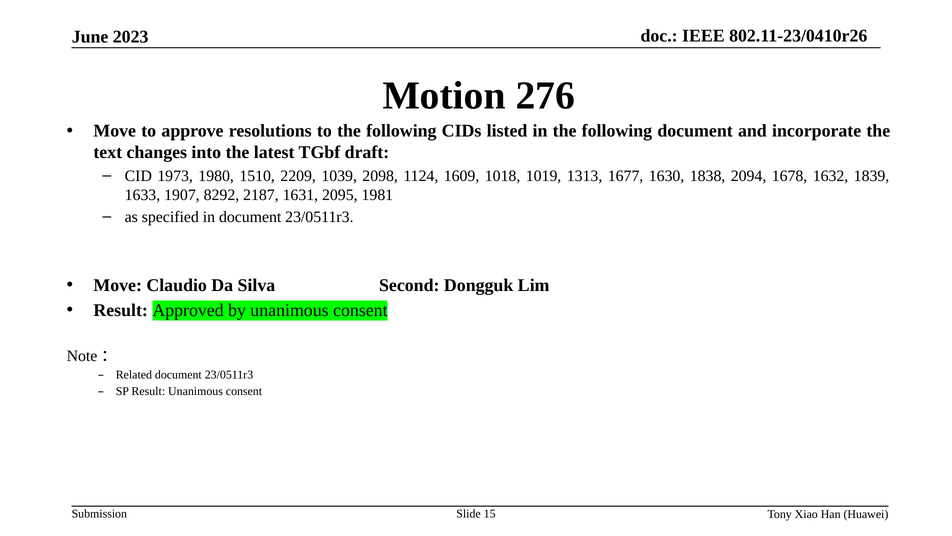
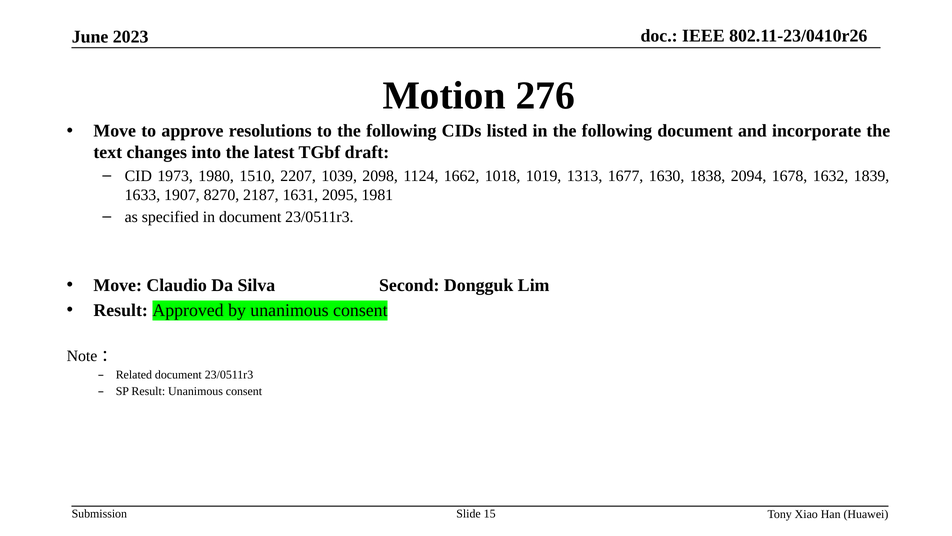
2209: 2209 -> 2207
1609: 1609 -> 1662
8292: 8292 -> 8270
